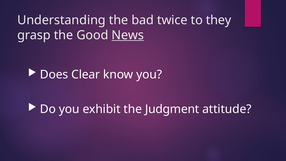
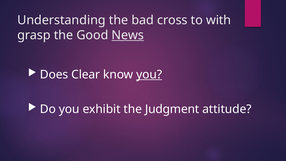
twice: twice -> cross
they: they -> with
you at (149, 74) underline: none -> present
